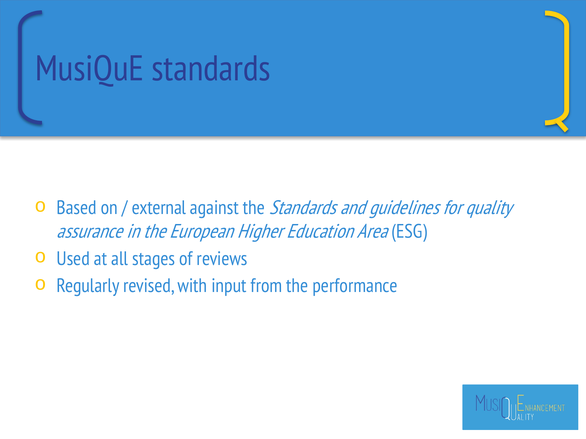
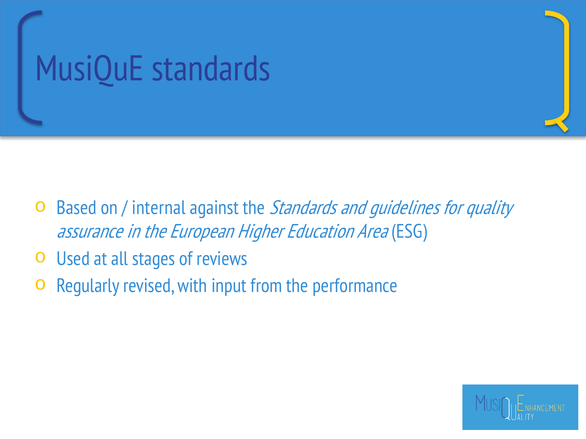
external: external -> internal
